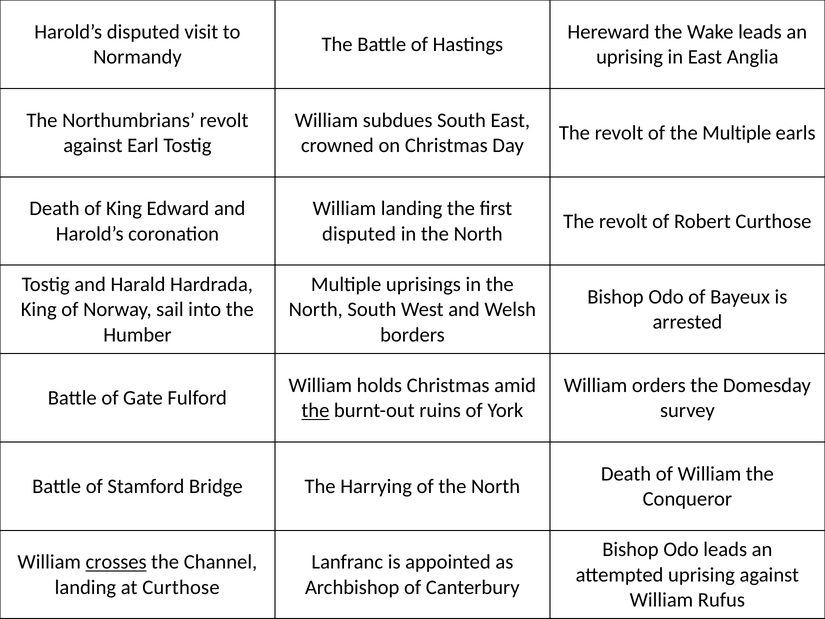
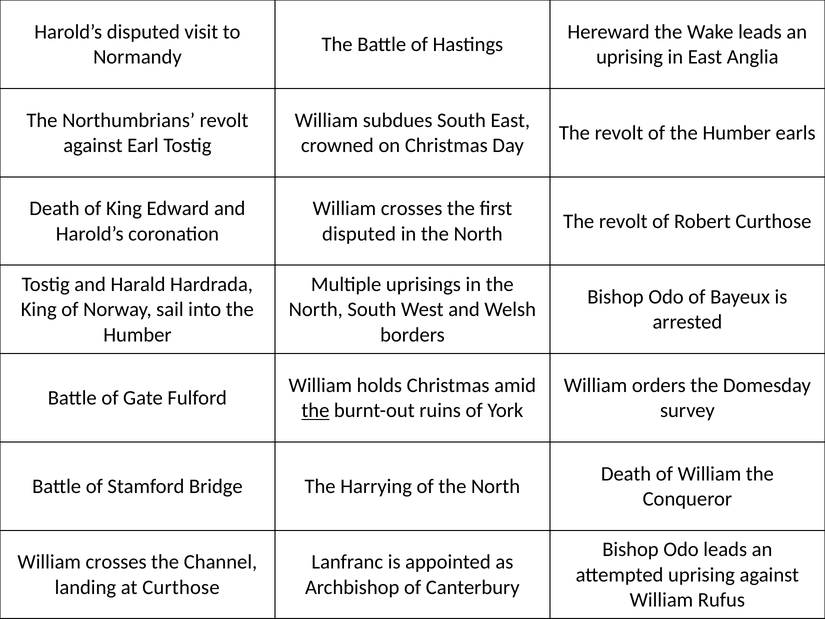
of the Multiple: Multiple -> Humber
landing at (412, 209): landing -> crosses
crosses at (116, 562) underline: present -> none
